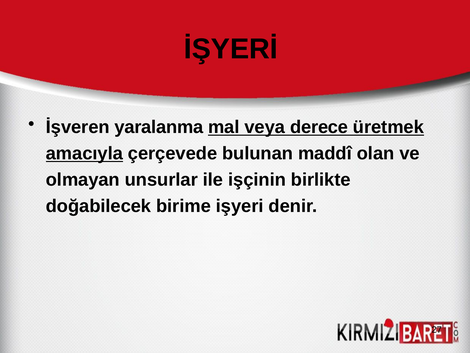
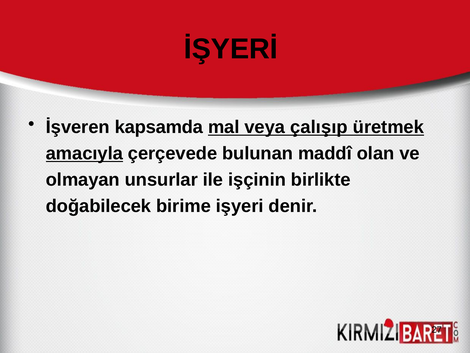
yaralanma: yaralanma -> kapsamda
derece: derece -> çalışıp
